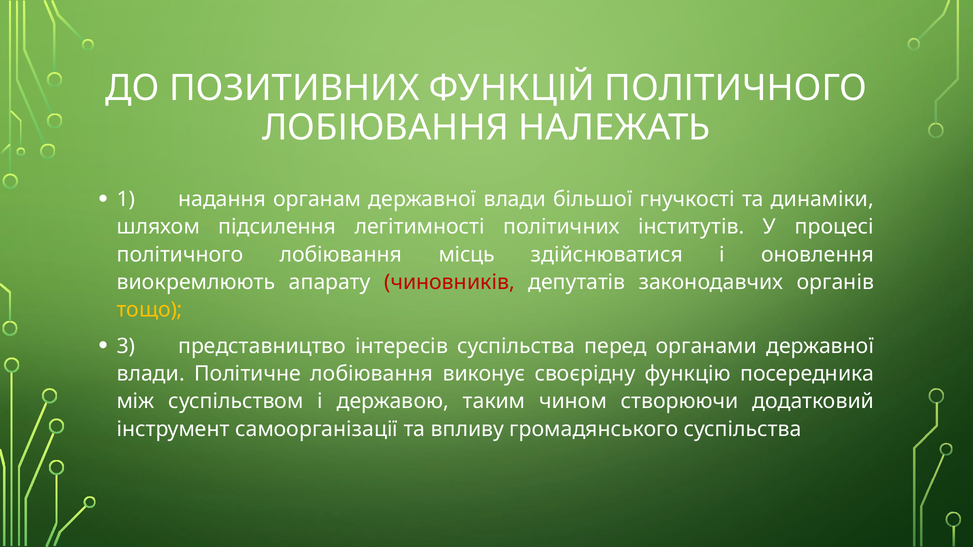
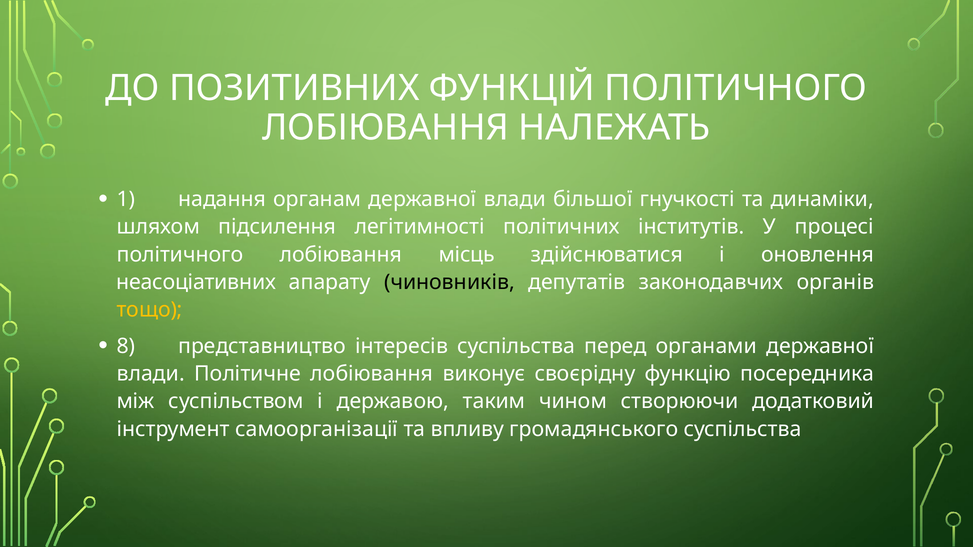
виокремлюють: виокремлюють -> неасоціативних
чиновників colour: red -> black
3: 3 -> 8
